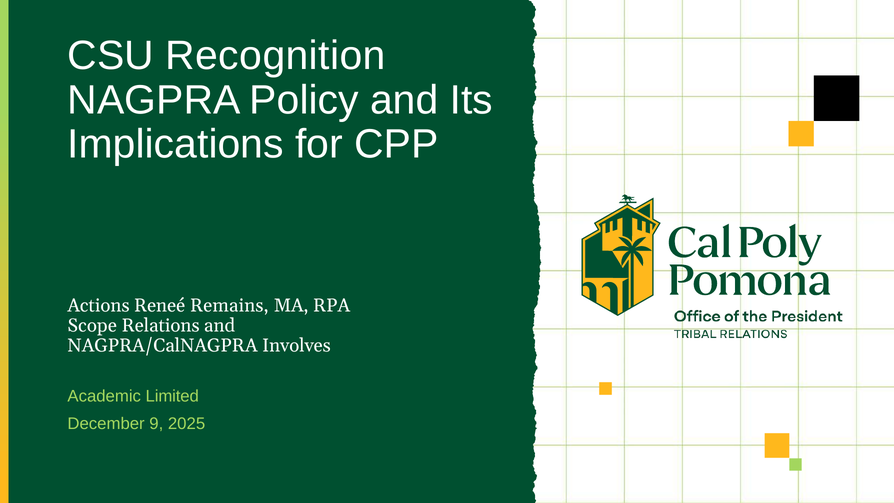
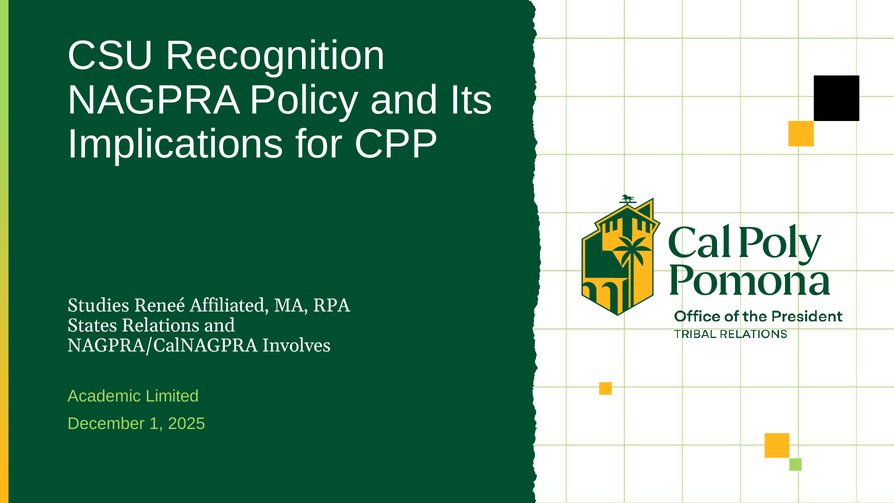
Actions: Actions -> Studies
Remains: Remains -> Affiliated
Scope: Scope -> States
December 9: 9 -> 1
